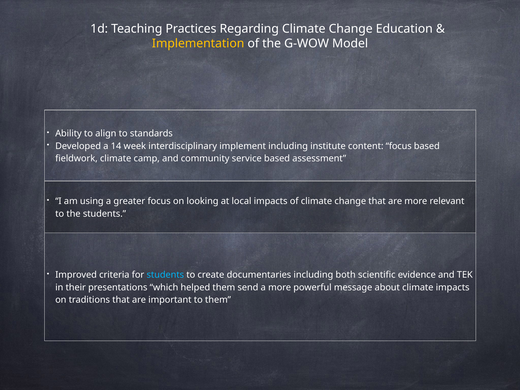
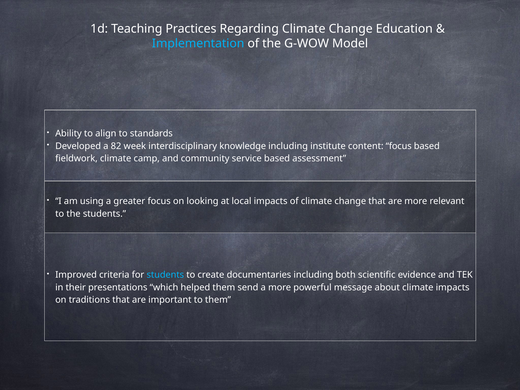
Implementation colour: yellow -> light blue
14: 14 -> 82
implement: implement -> knowledge
